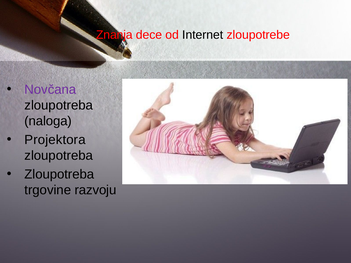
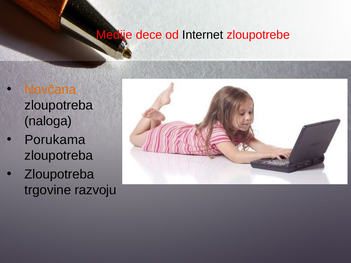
Znanja: Znanja -> Medije
Novčana colour: purple -> orange
Projektora: Projektora -> Porukama
